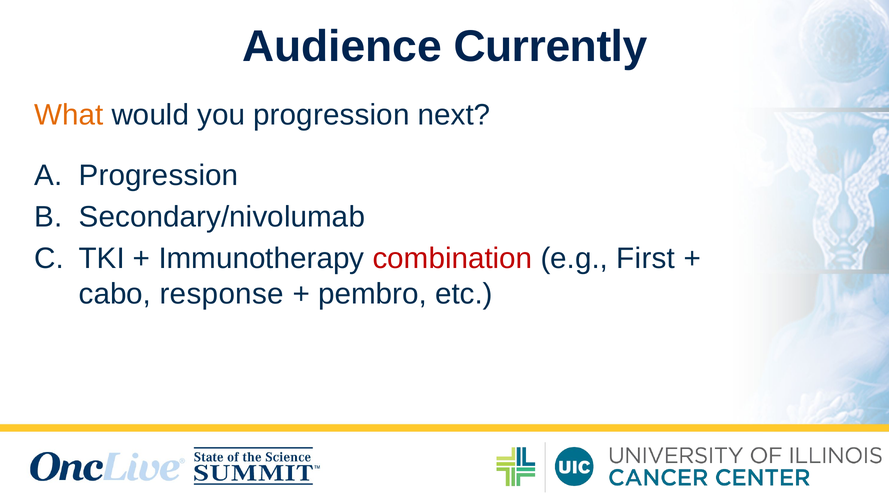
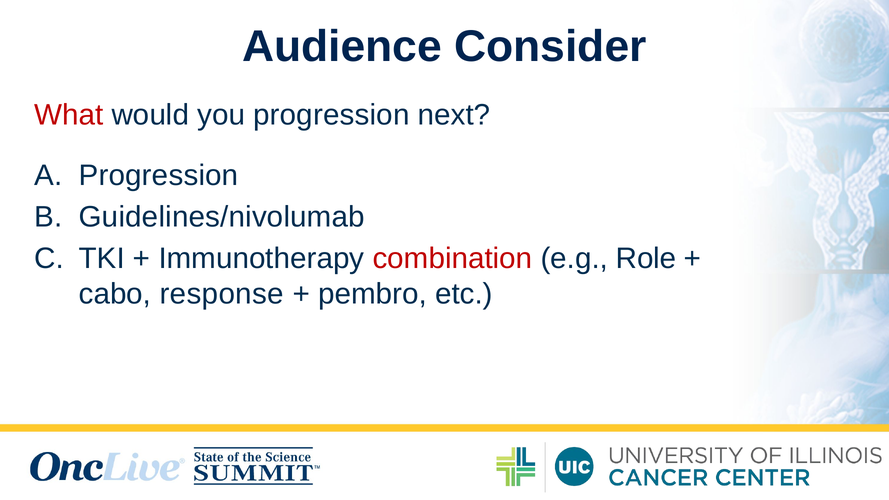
Currently: Currently -> Consider
What colour: orange -> red
Secondary/nivolumab: Secondary/nivolumab -> Guidelines/nivolumab
First: First -> Role
